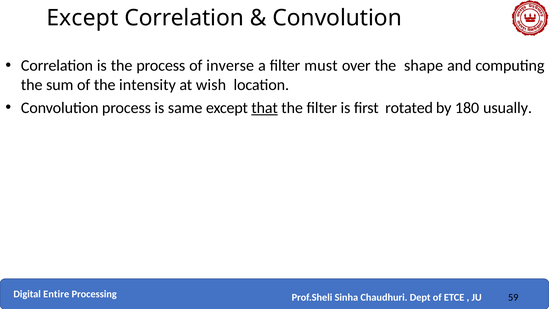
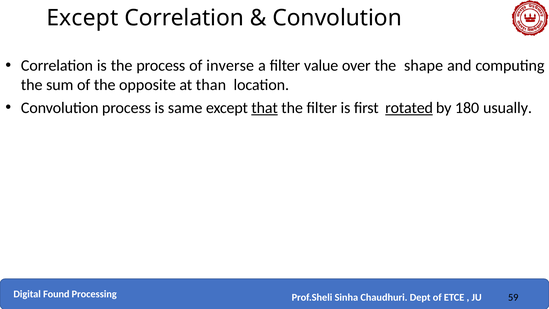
must: must -> value
intensity: intensity -> opposite
wish: wish -> than
rotated underline: none -> present
Entire: Entire -> Found
